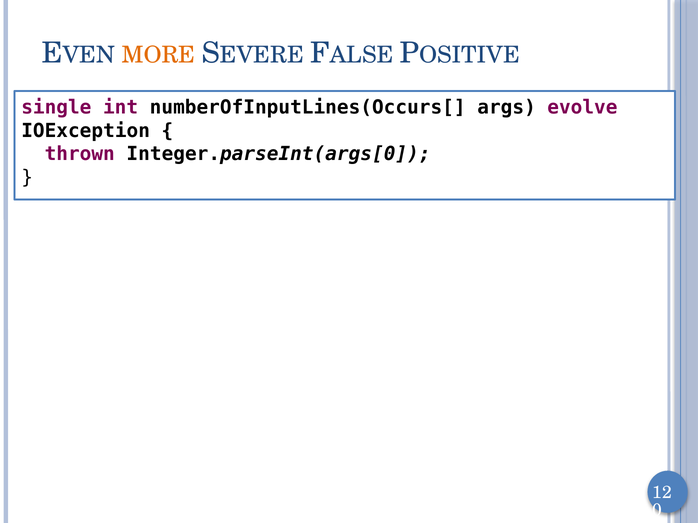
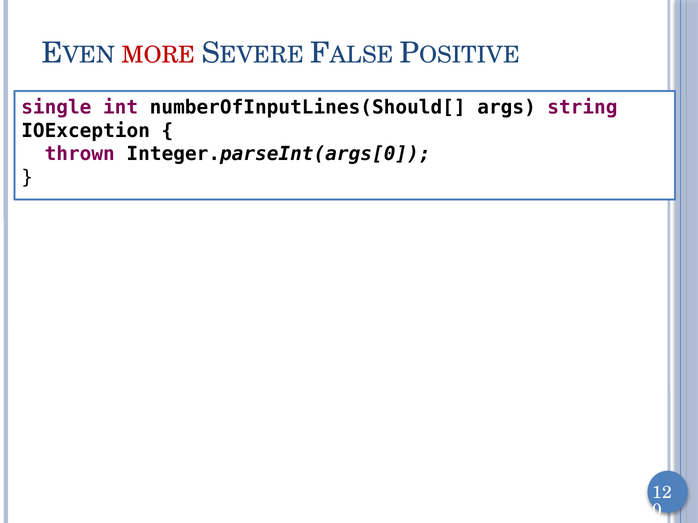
MORE colour: orange -> red
numberOfInputLines(Occurs[: numberOfInputLines(Occurs[ -> numberOfInputLines(Should[
evolve: evolve -> string
